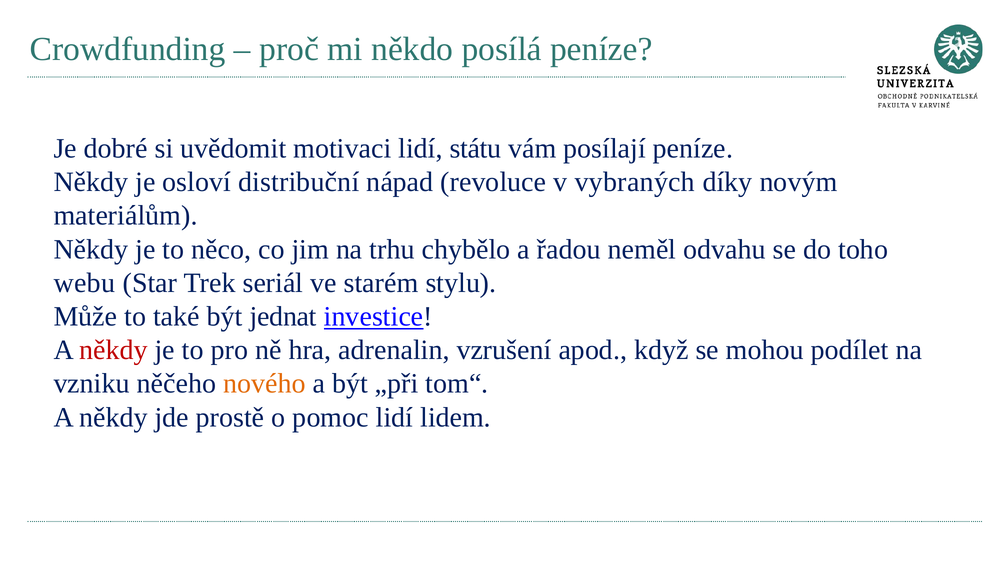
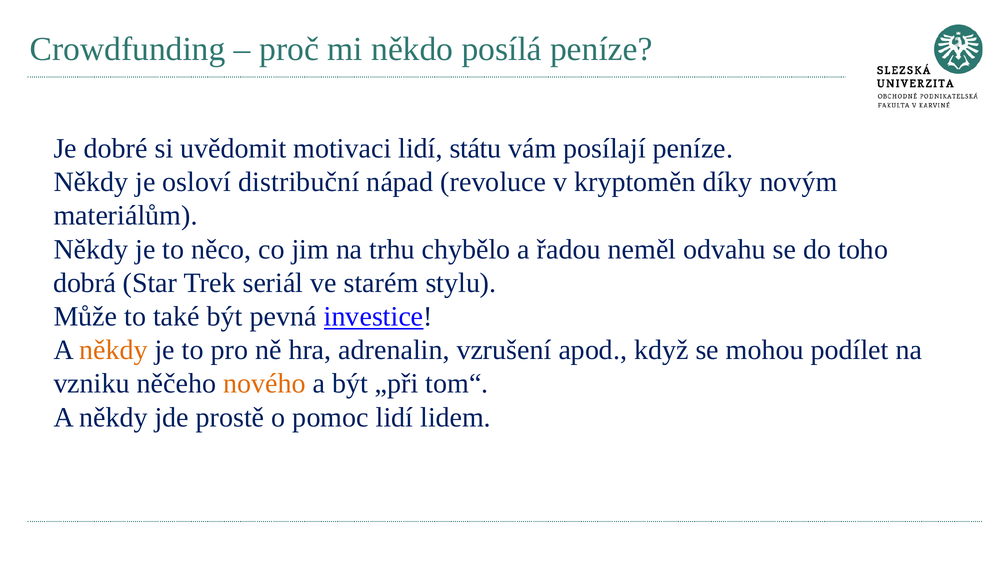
vybraných: vybraných -> kryptoměn
webu: webu -> dobrá
jednat: jednat -> pevná
někdy at (113, 350) colour: red -> orange
